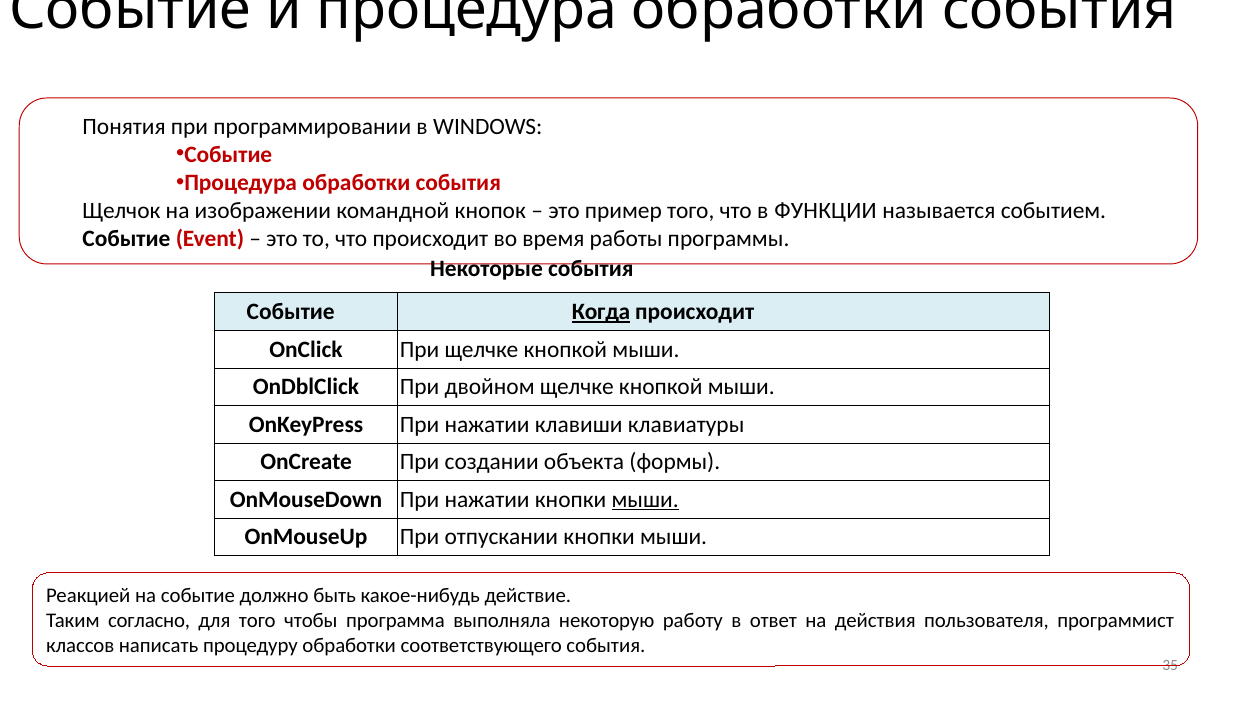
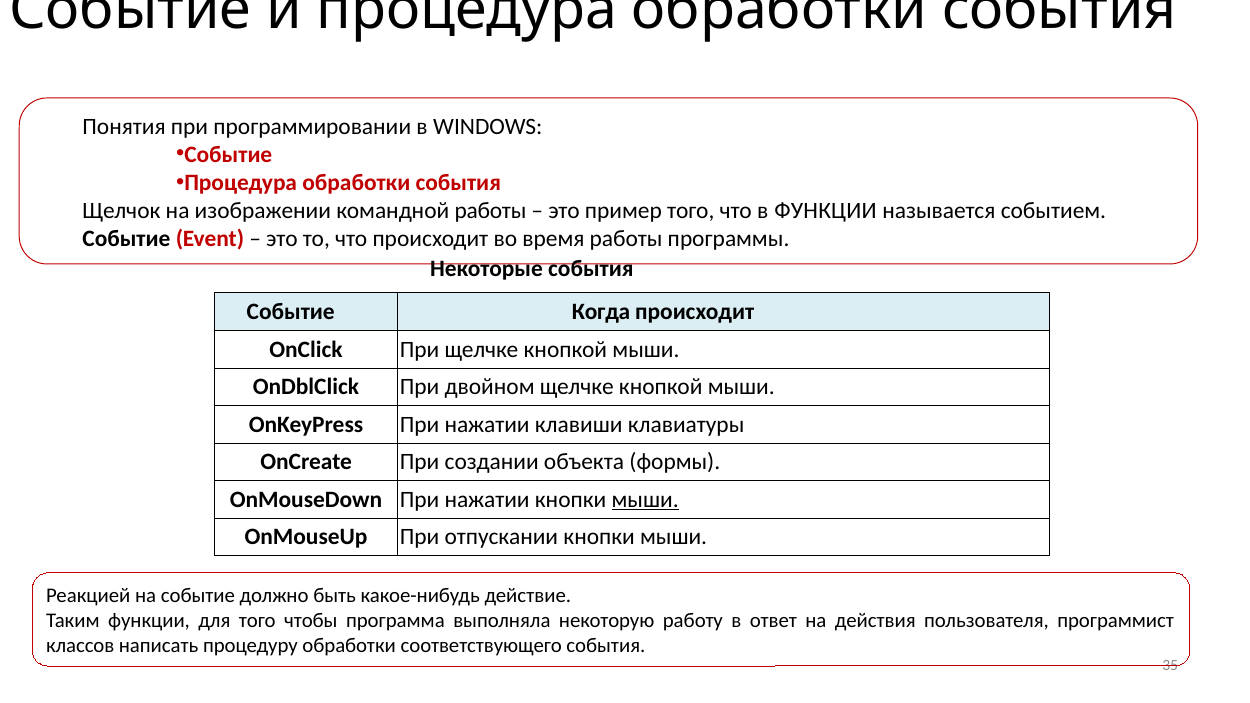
командной кнопок: кнопок -> работы
Когда underline: present -> none
Таким согласно: согласно -> функции
